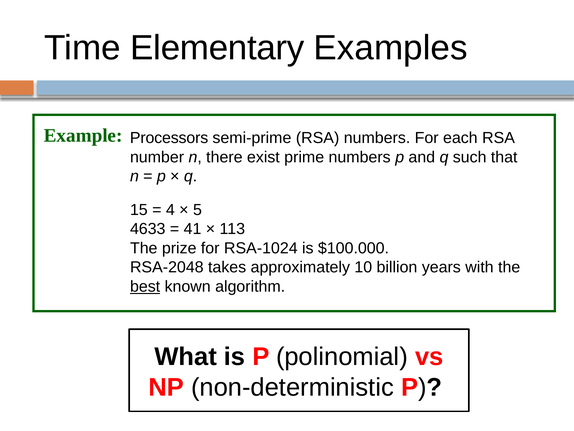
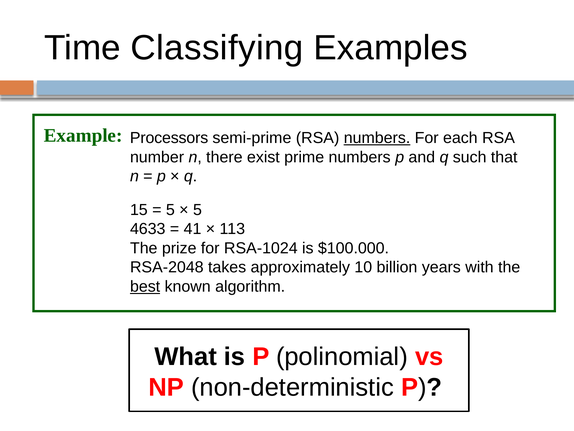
Elementary: Elementary -> Classifying
numbers at (377, 138) underline: none -> present
4 at (170, 210): 4 -> 5
